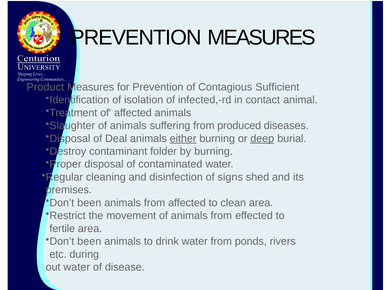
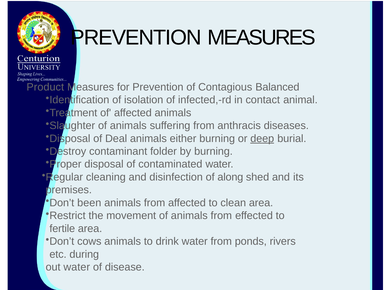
Sufficient: Sufficient -> Balanced
produced: produced -> anthracis
either underline: present -> none
signs: signs -> along
been at (89, 241): been -> cows
